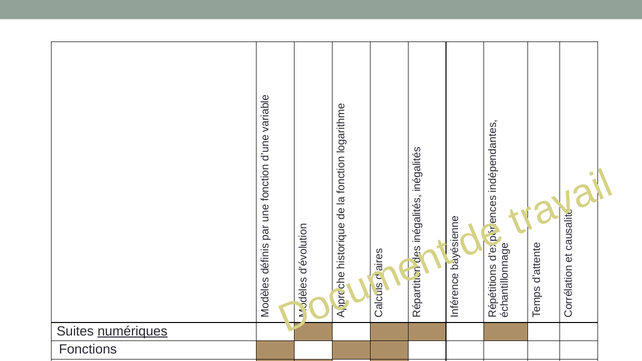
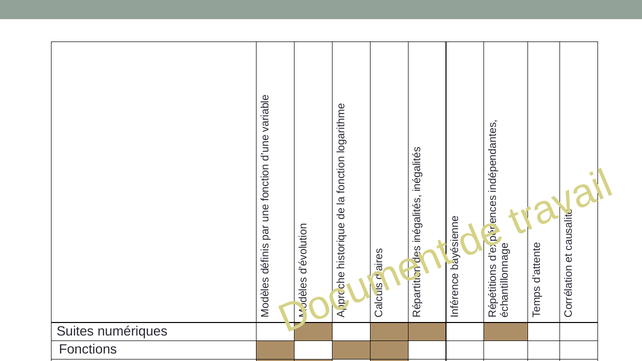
numériques underline: present -> none
